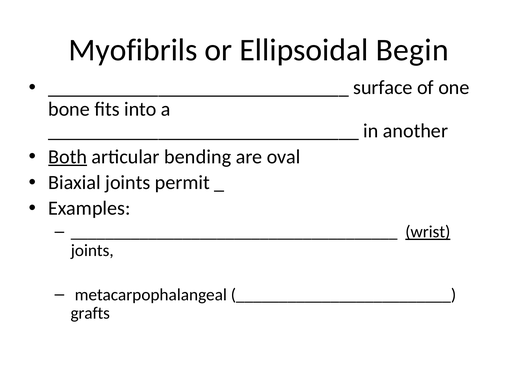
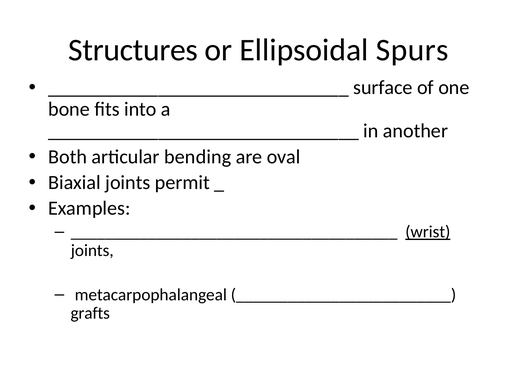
Myofibrils: Myofibrils -> Structures
Begin: Begin -> Spurs
Both underline: present -> none
